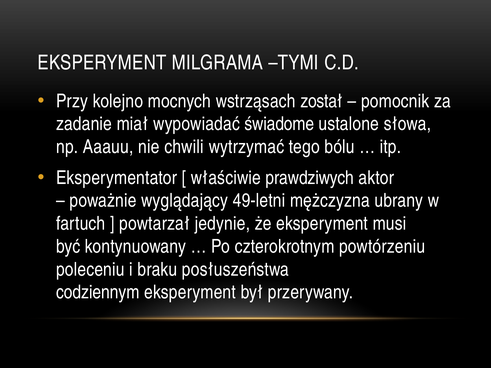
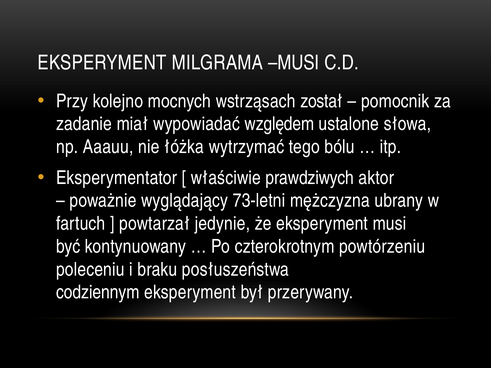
MILGRAMA TYMI: TYMI -> MUSI
świadome: świadome -> względem
chwili: chwili -> łóżka
49-letni: 49-letni -> 73-letni
